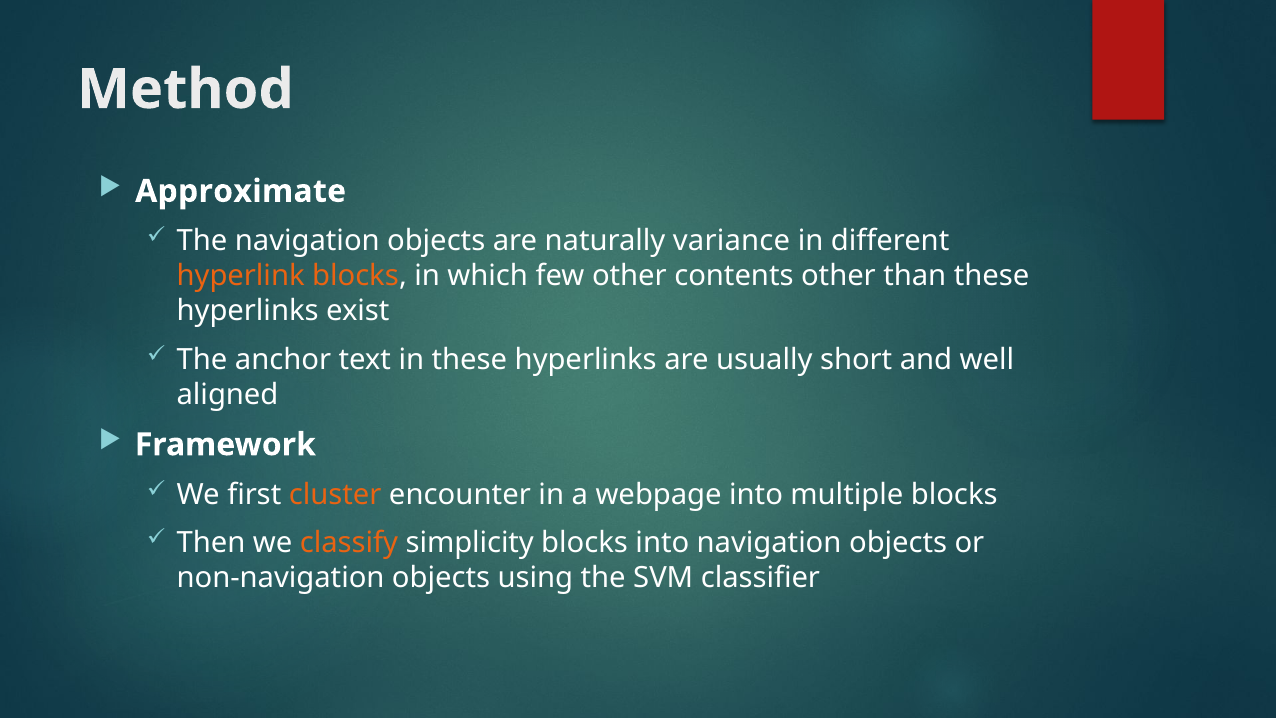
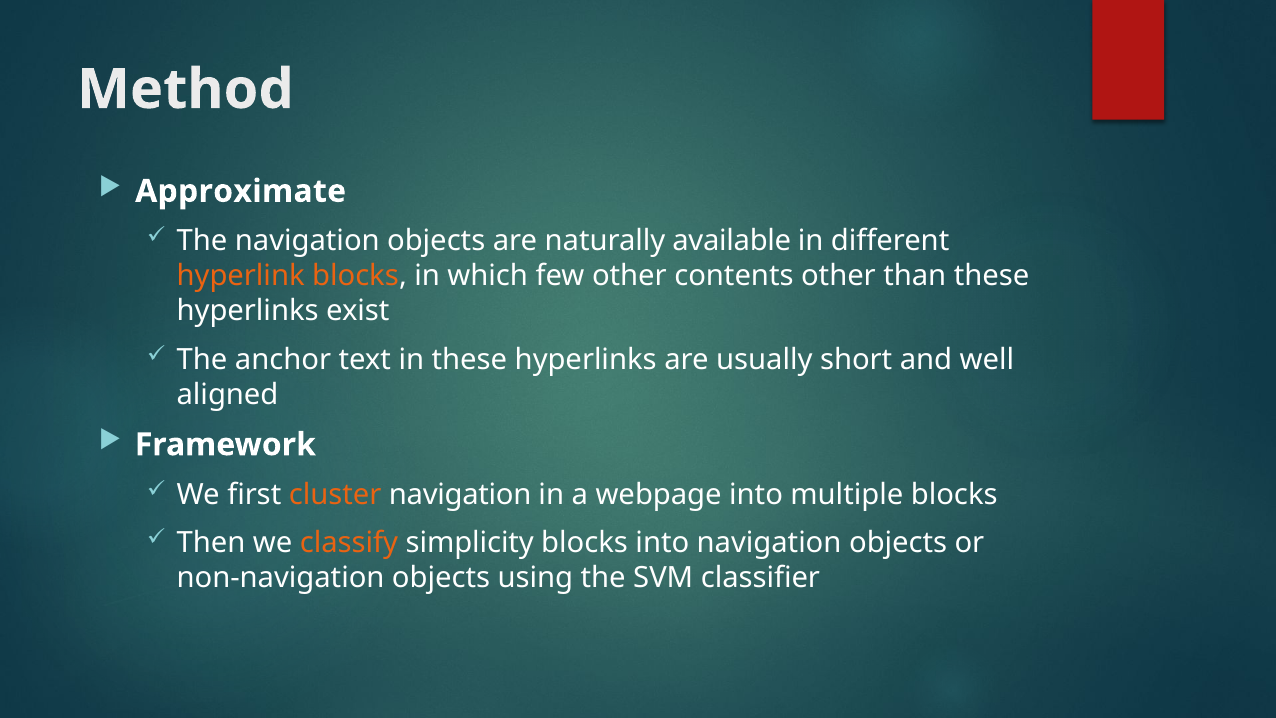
variance: variance -> available
cluster encounter: encounter -> navigation
